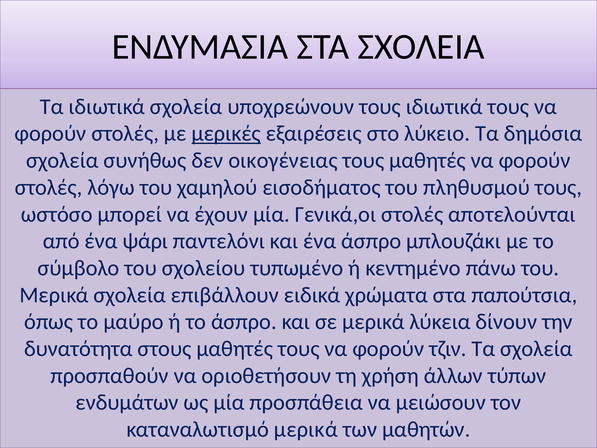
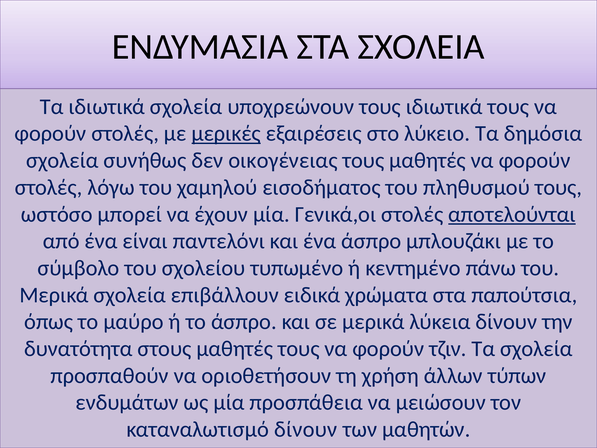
αποτελούνται underline: none -> present
ψάρι: ψάρι -> είναι
καταναλωτισμό μερικά: μερικά -> δίνουν
